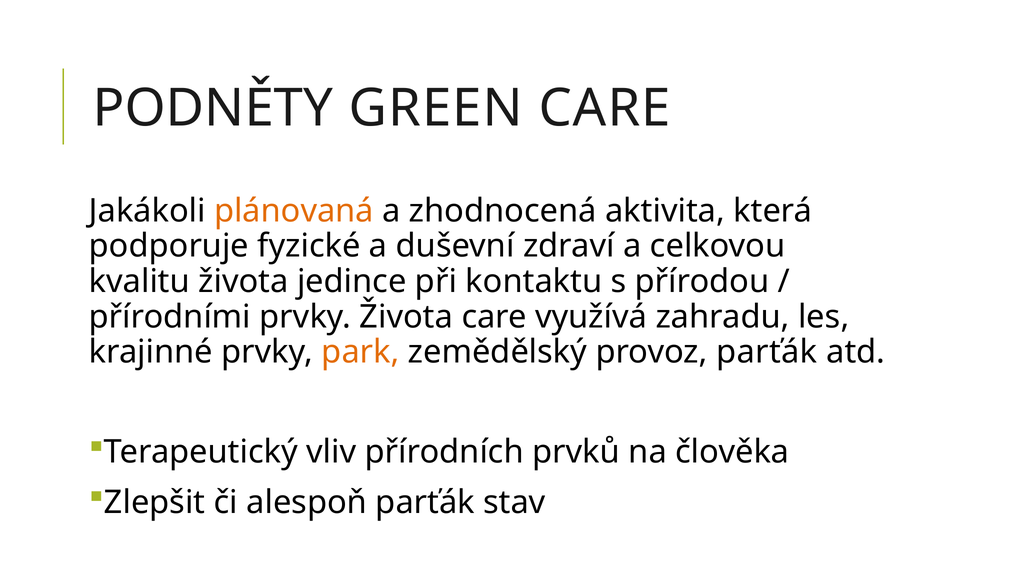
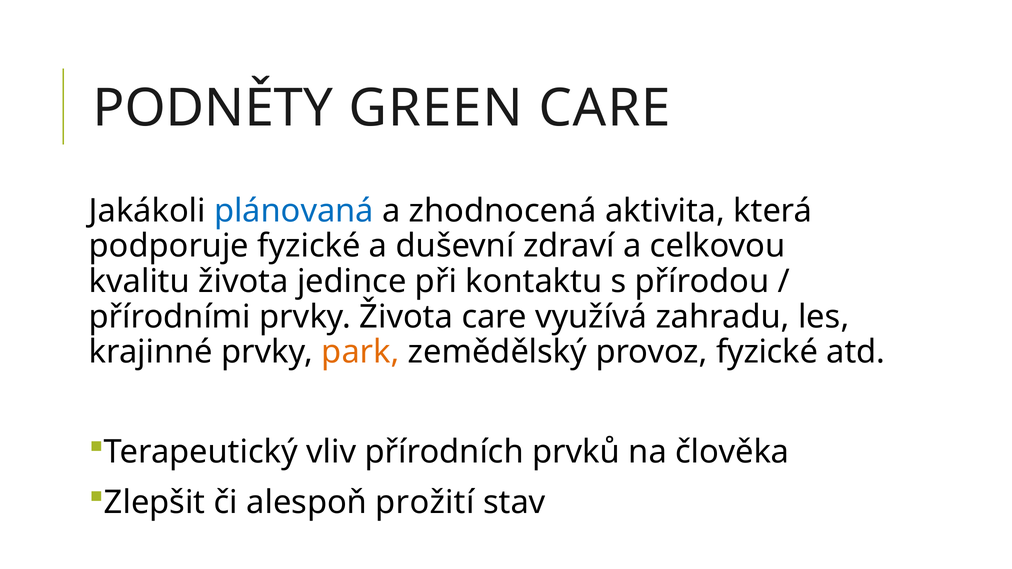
plánovaná colour: orange -> blue
provoz parťák: parťák -> fyzické
alespoň parťák: parťák -> prožití
